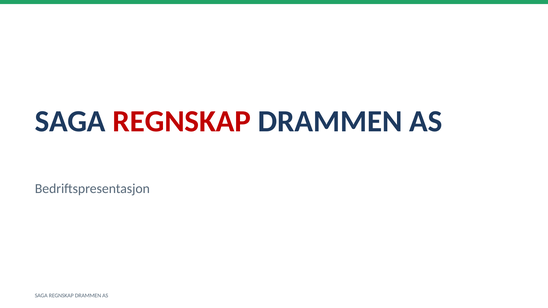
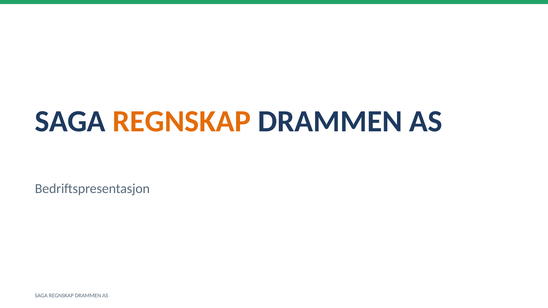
REGNSKAP at (182, 122) colour: red -> orange
